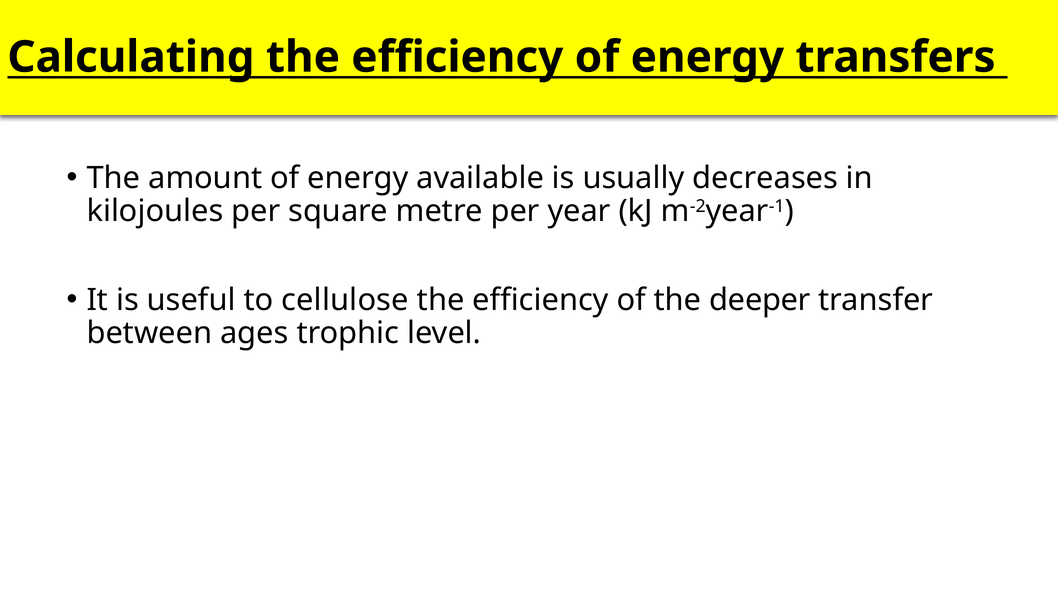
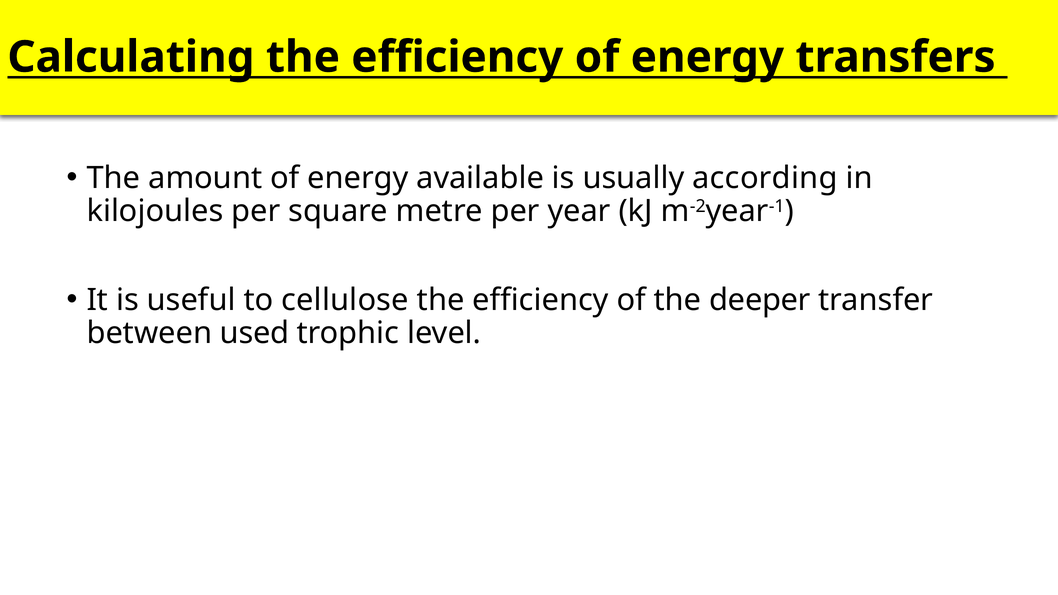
decreases: decreases -> according
ages: ages -> used
